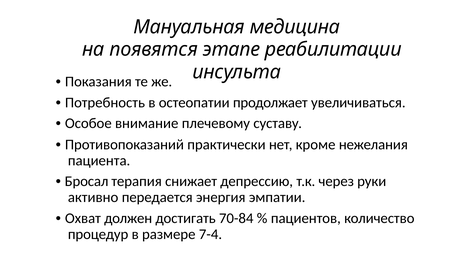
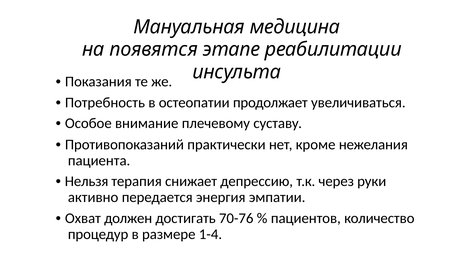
Бросал: Бросал -> Нельзя
70-84: 70-84 -> 70-76
7-4: 7-4 -> 1-4
